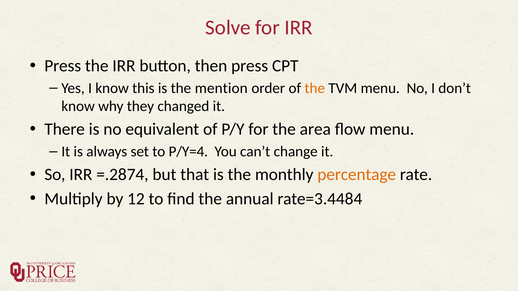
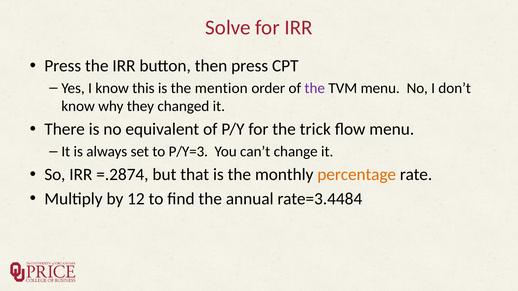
the at (315, 88) colour: orange -> purple
area: area -> trick
P/Y=4: P/Y=4 -> P/Y=3
